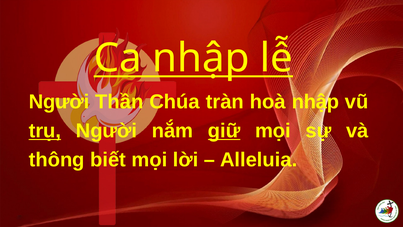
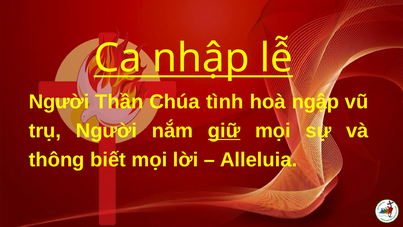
tràn: tràn -> tình
hoà nhập: nhập -> ngập
trụ underline: present -> none
